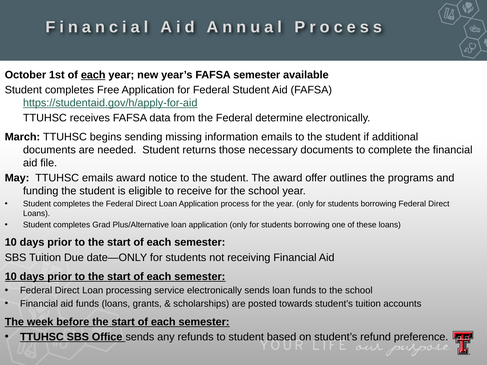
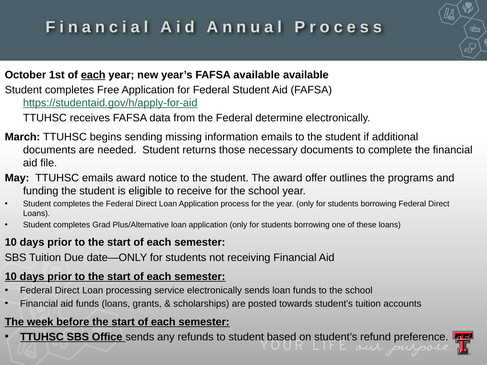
FAFSA semester: semester -> available
